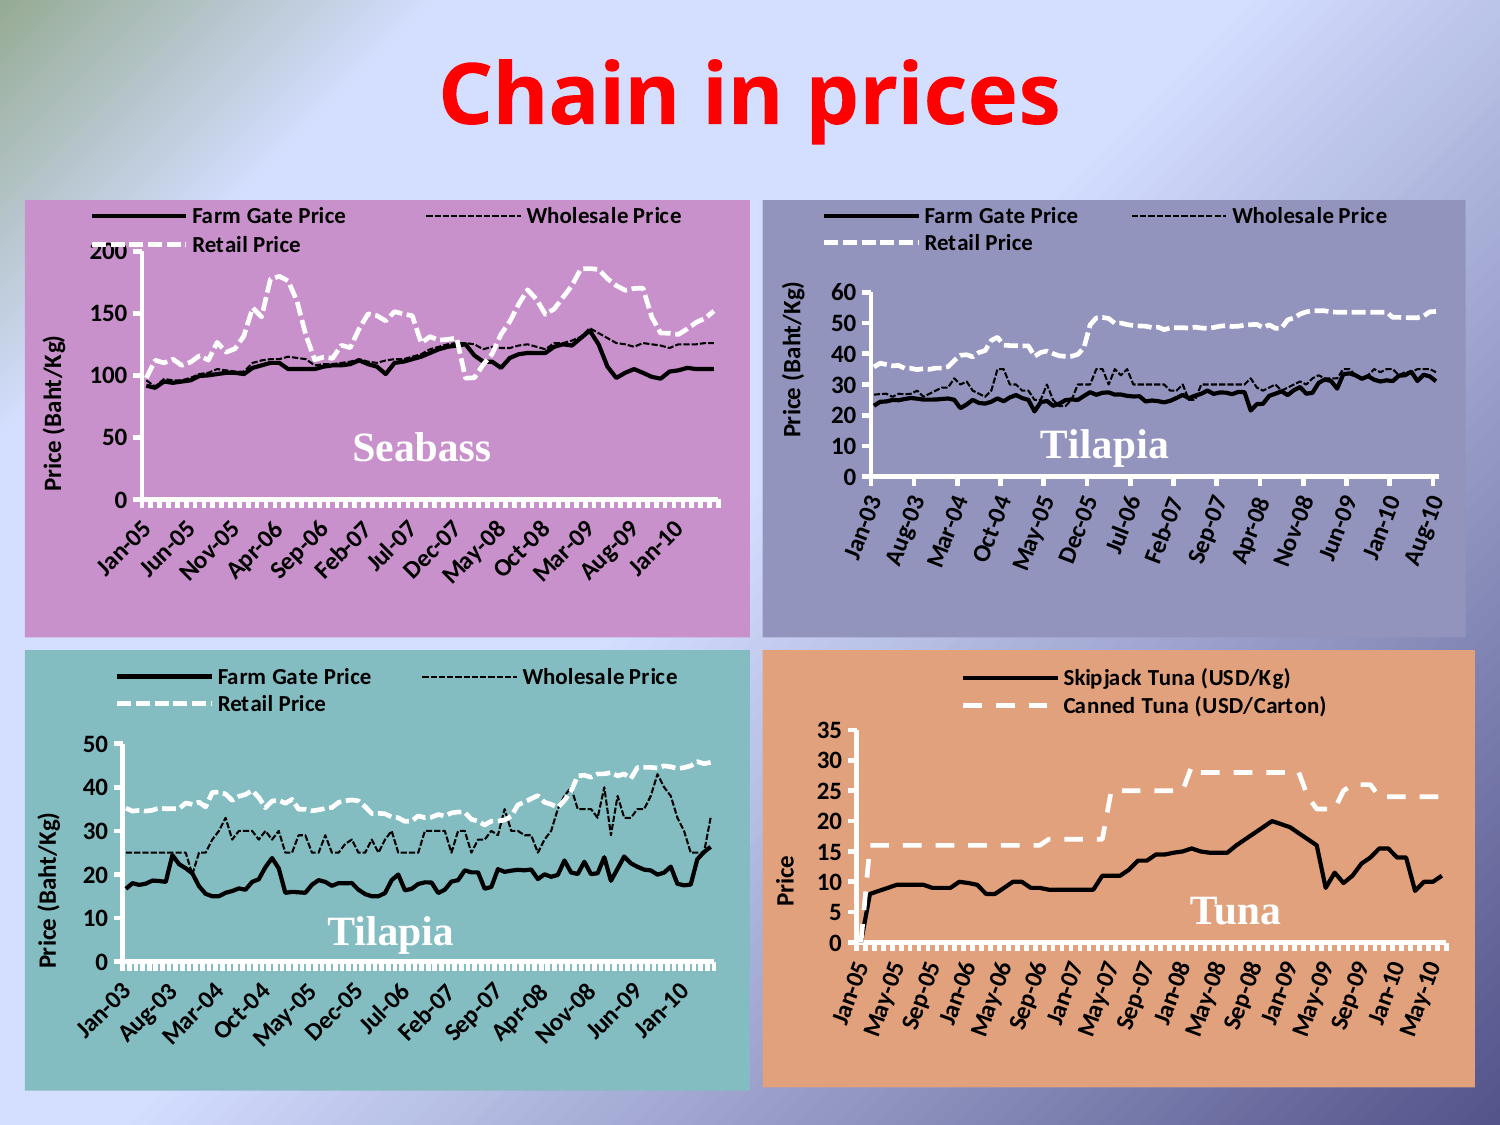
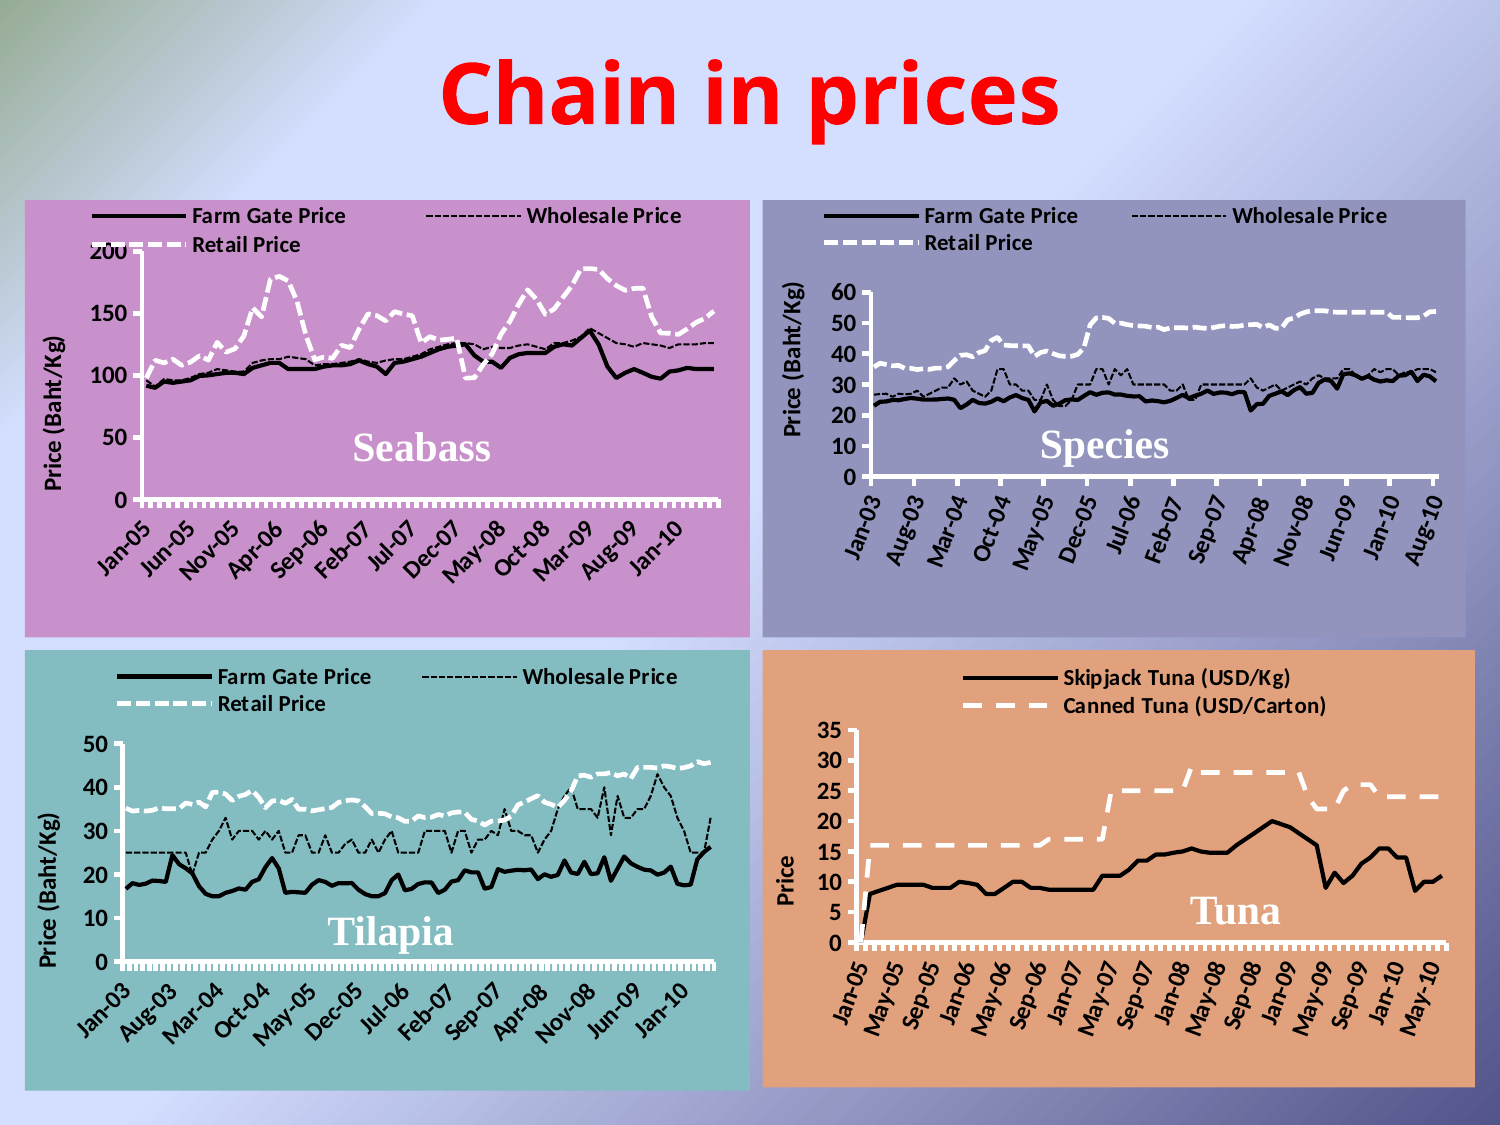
Seabass Tilapia: Tilapia -> Species
